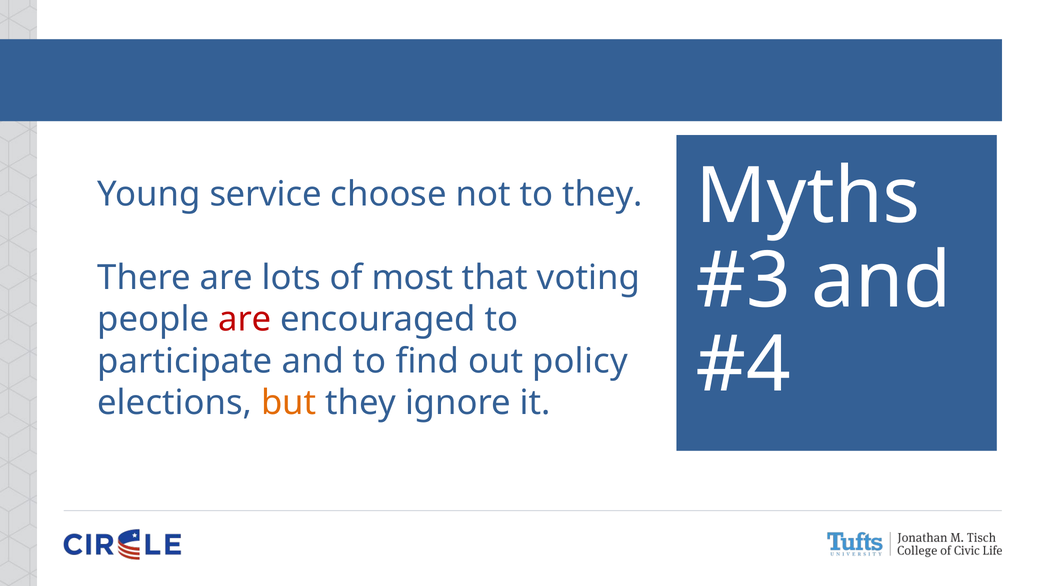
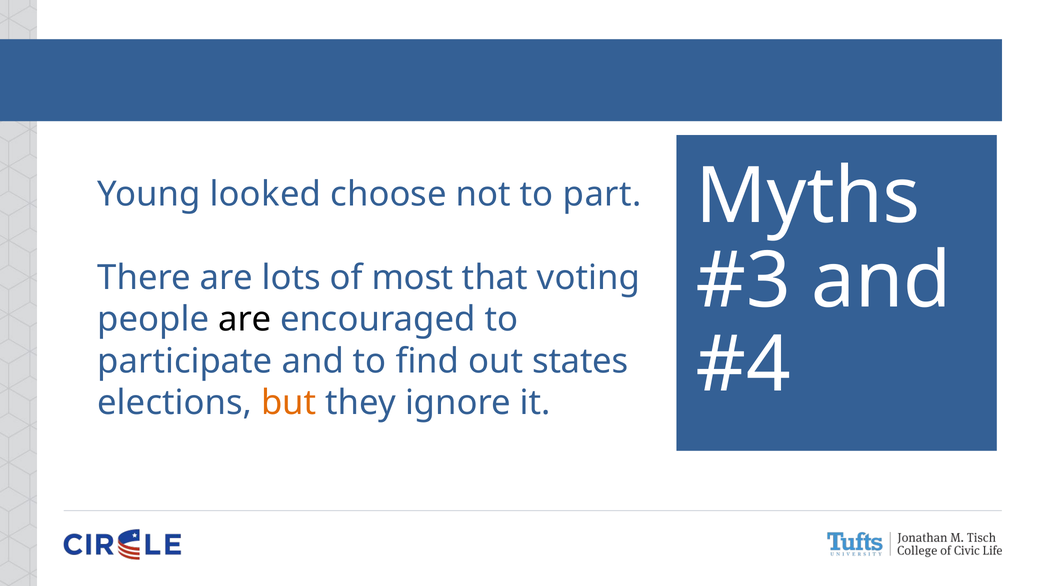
service: service -> looked
to they: they -> part
are at (245, 319) colour: red -> black
policy: policy -> states
